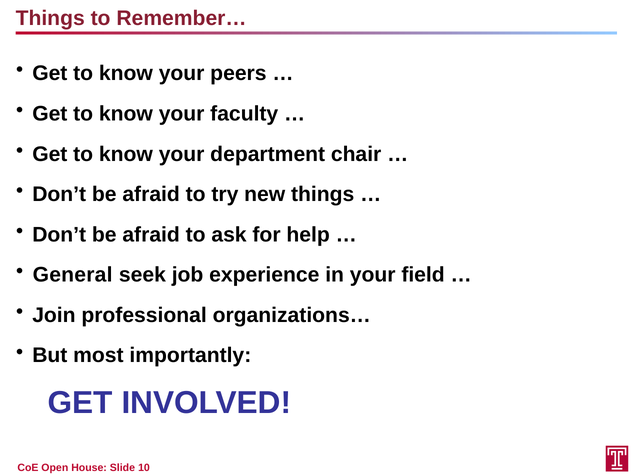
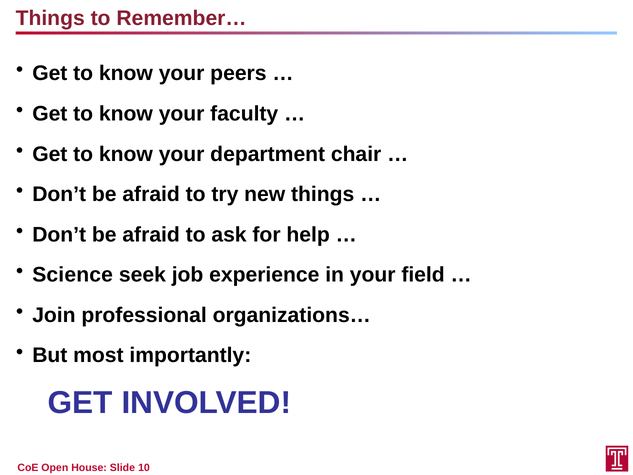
General: General -> Science
